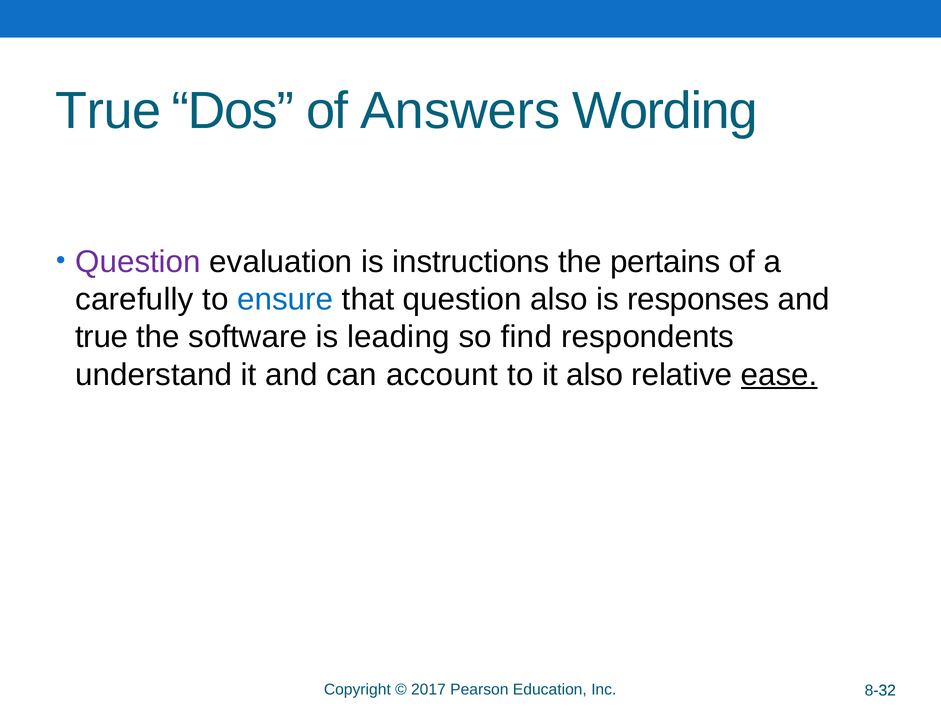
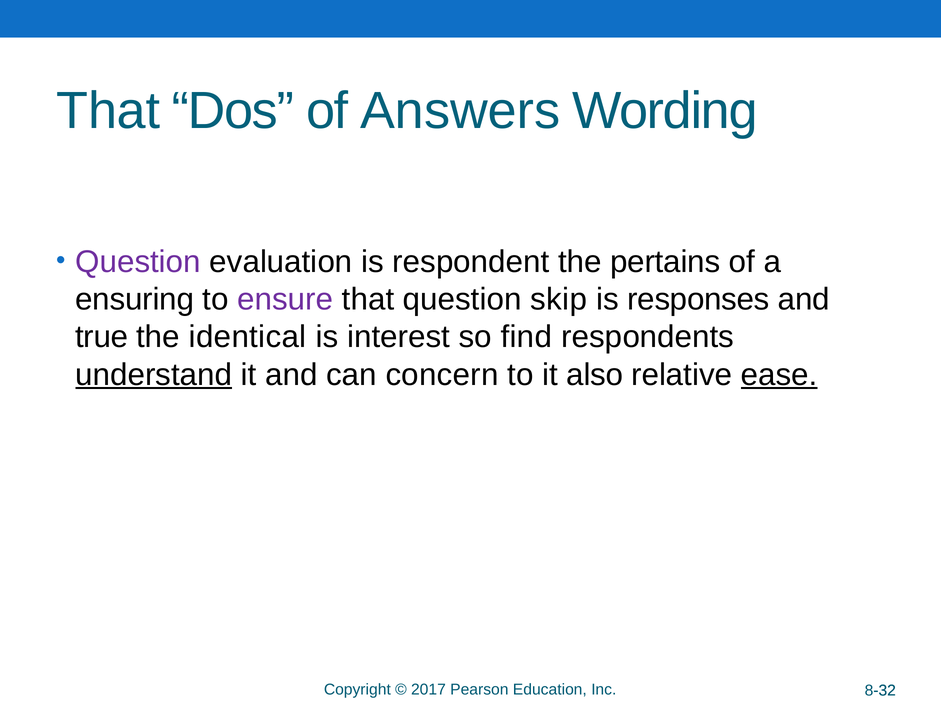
True at (108, 111): True -> That
instructions: instructions -> respondent
carefully: carefully -> ensuring
ensure colour: blue -> purple
question also: also -> skip
software: software -> identical
leading: leading -> interest
understand underline: none -> present
account: account -> concern
